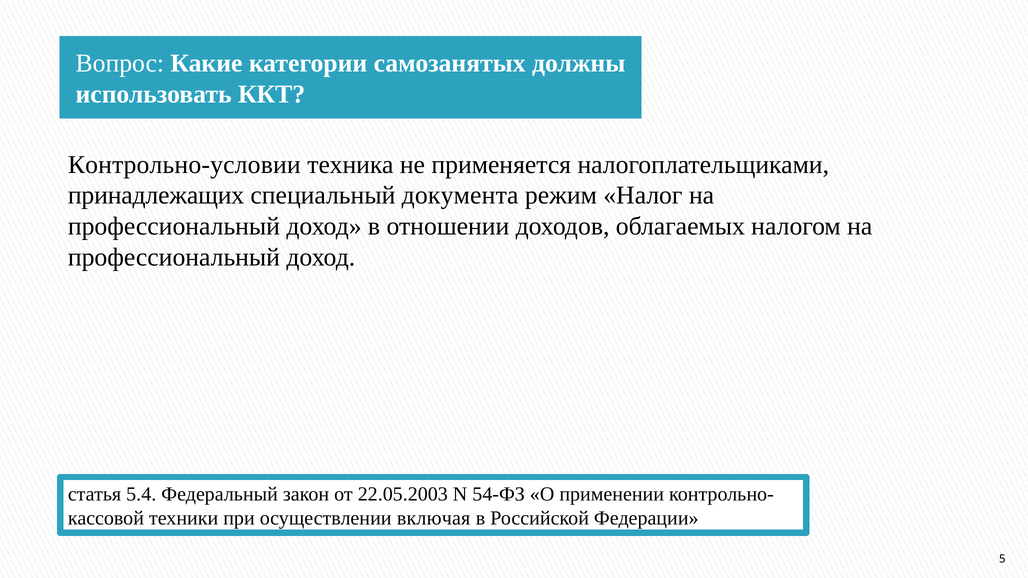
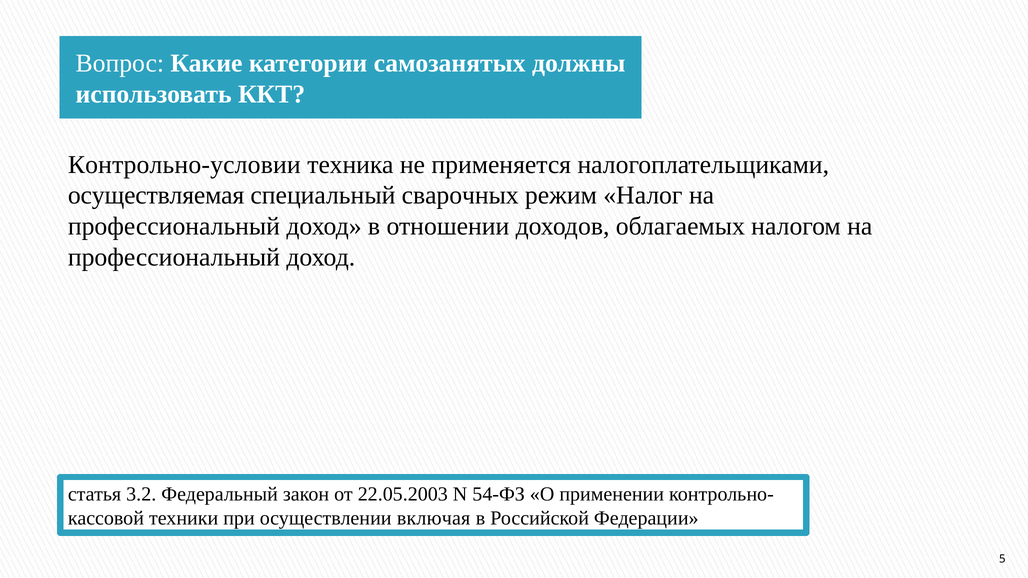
принадлежащих: принадлежащих -> осуществляемая
документа: документа -> сварочных
5.4: 5.4 -> 3.2
